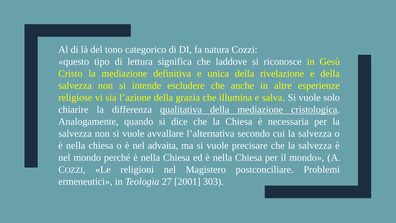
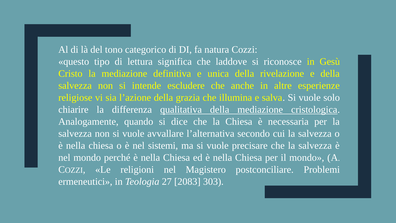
advaita: advaita -> sistemi
2001: 2001 -> 2083
